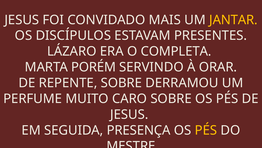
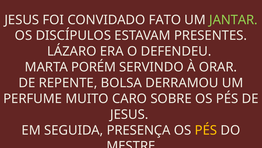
MAIS: MAIS -> FATO
JANTAR colour: yellow -> light green
COMPLETA: COMPLETA -> DEFENDEU
REPENTE SOBRE: SOBRE -> BOLSA
